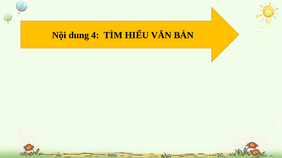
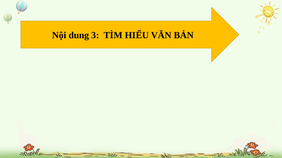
4: 4 -> 3
